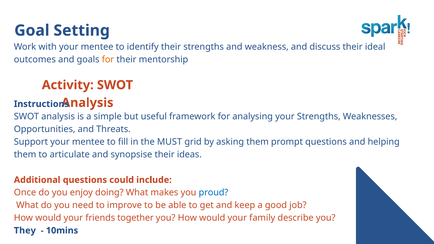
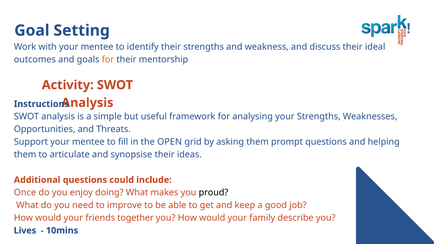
MUST: MUST -> OPEN
proud colour: blue -> black
They: They -> Lives
